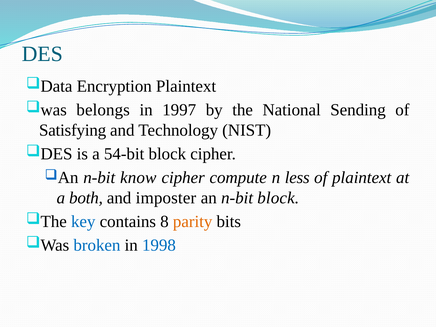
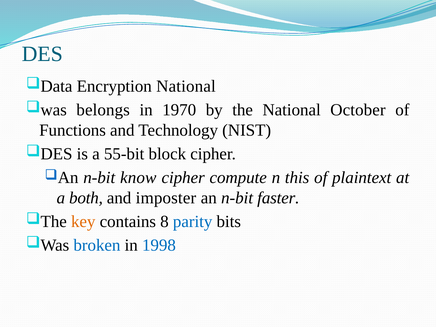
Encryption Plaintext: Plaintext -> National
1997: 1997 -> 1970
Sending: Sending -> October
Satisfying: Satisfying -> Functions
54-bit: 54-bit -> 55-bit
less: less -> this
n-bit block: block -> faster
key colour: blue -> orange
parity colour: orange -> blue
